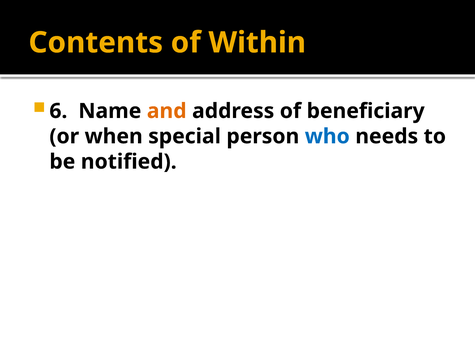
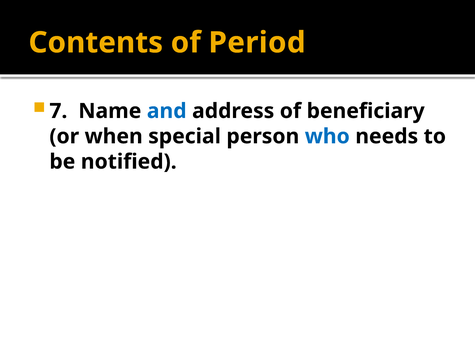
Within: Within -> Period
6: 6 -> 7
and colour: orange -> blue
